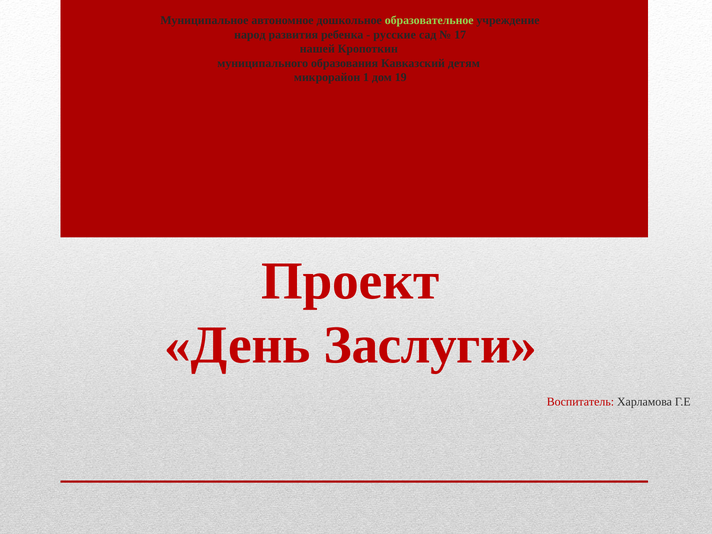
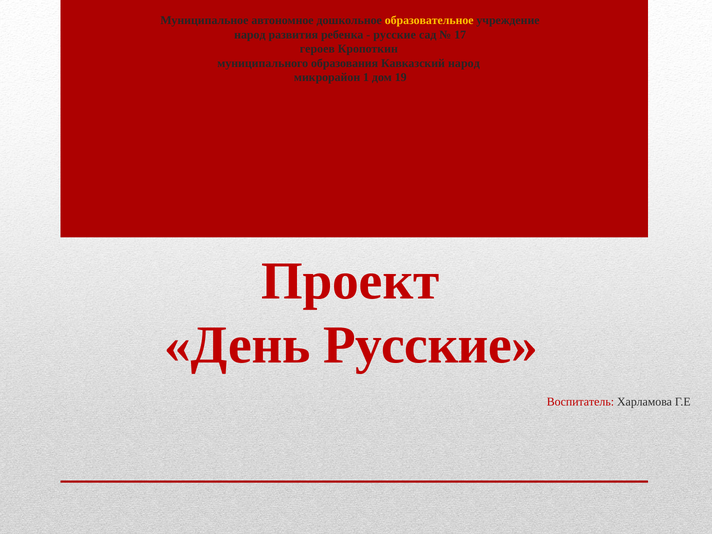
образовательное colour: light green -> yellow
нашей: нашей -> героев
Кавказский детям: детям -> народ
День Заслуги: Заслуги -> Русские
